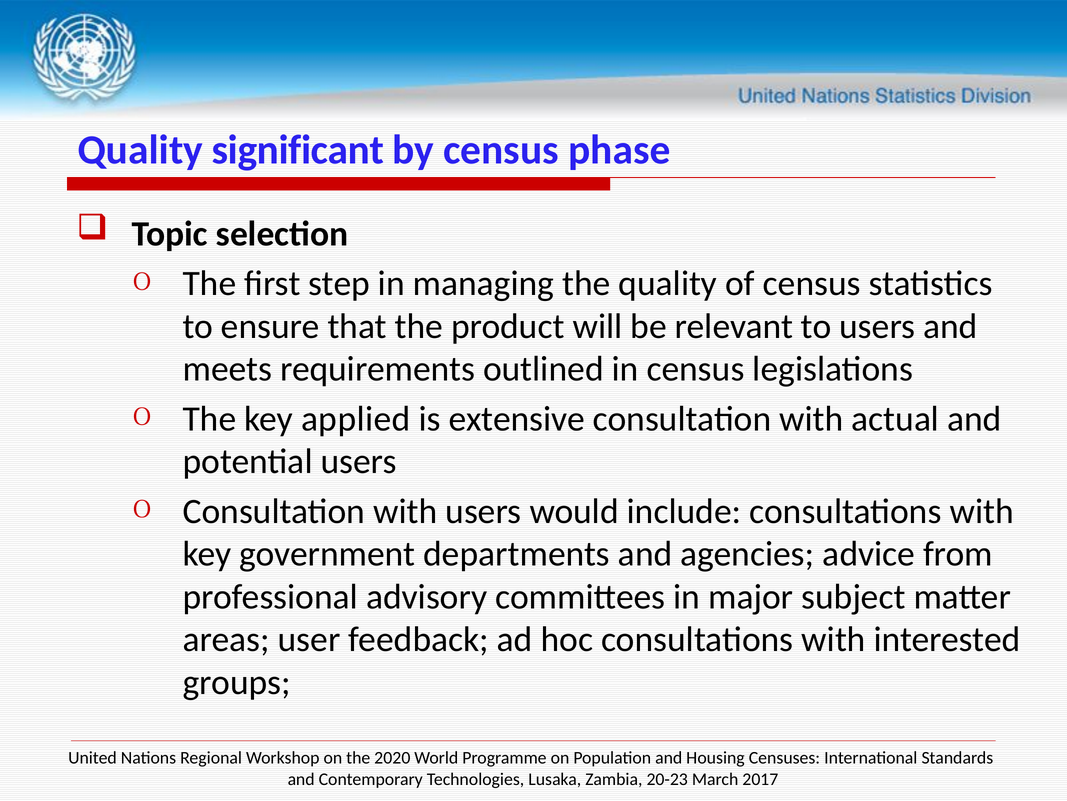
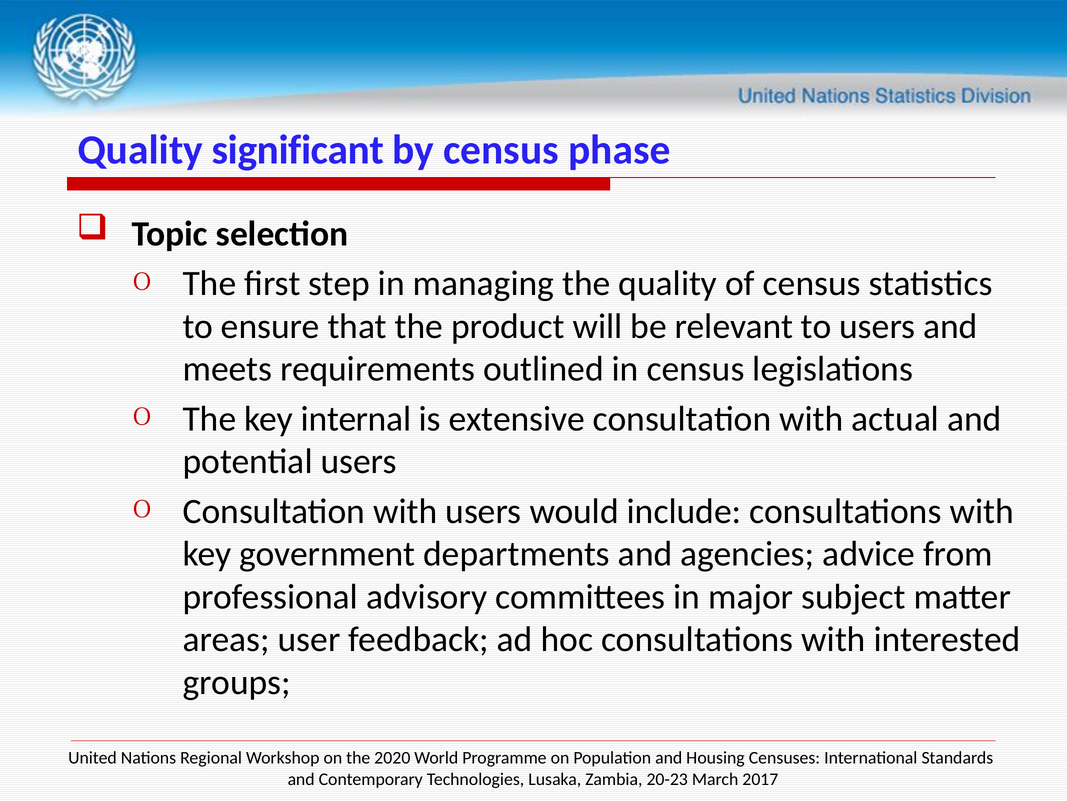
applied: applied -> internal
